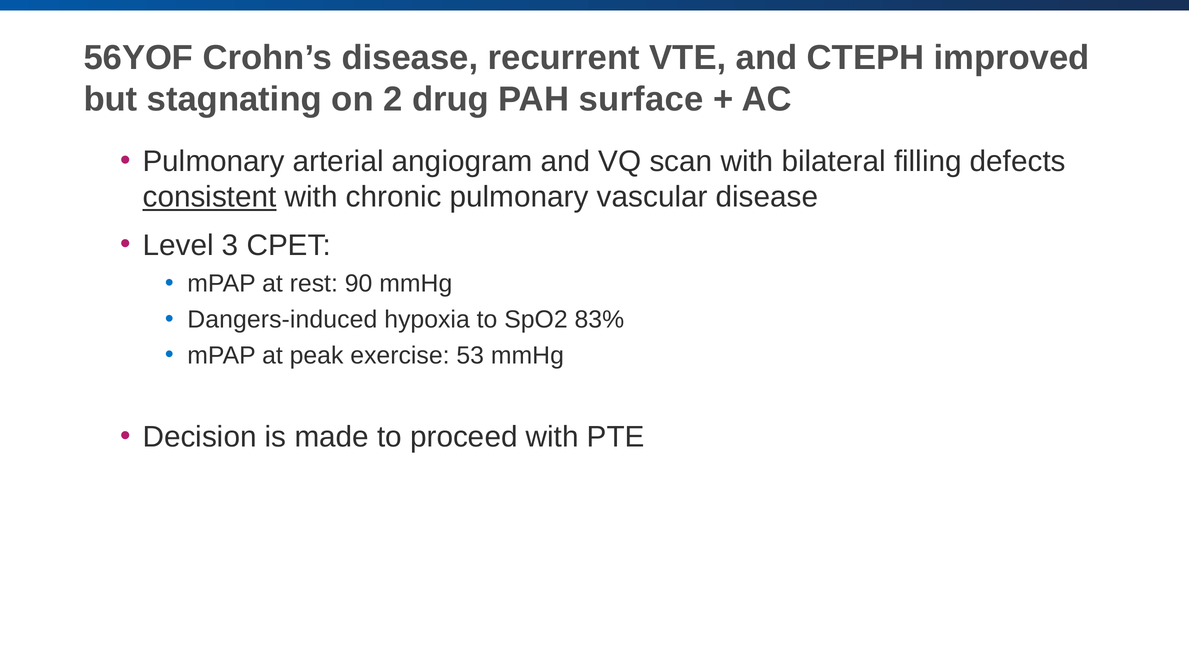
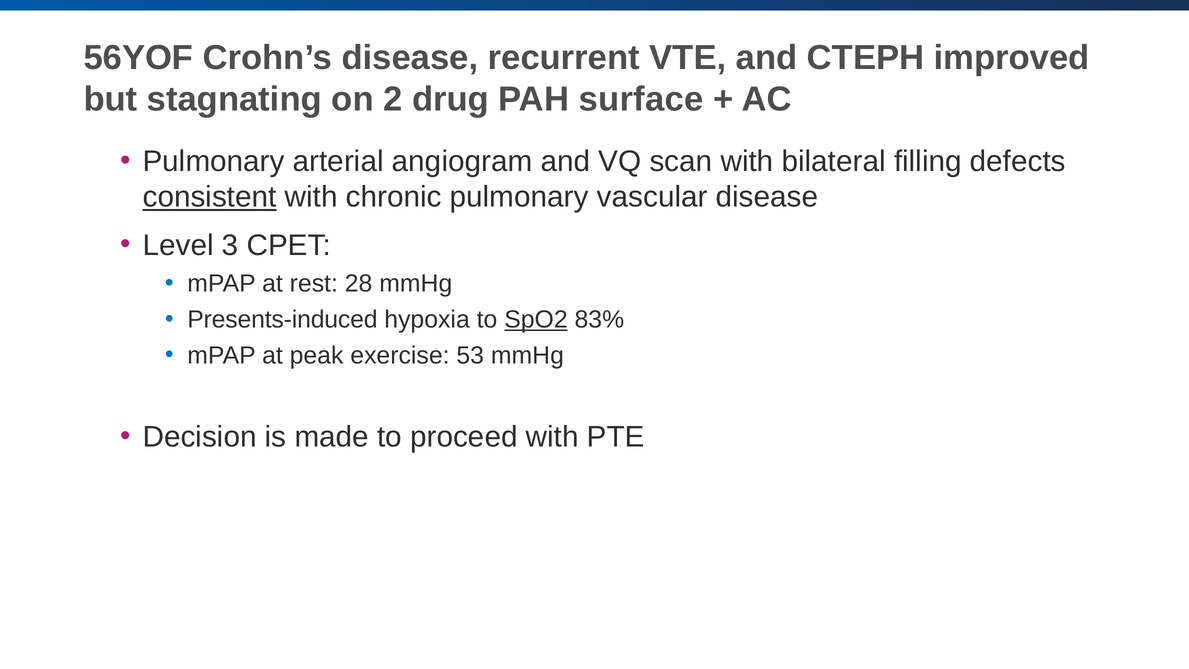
90: 90 -> 28
Dangers-induced: Dangers-induced -> Presents-induced
SpO2 underline: none -> present
